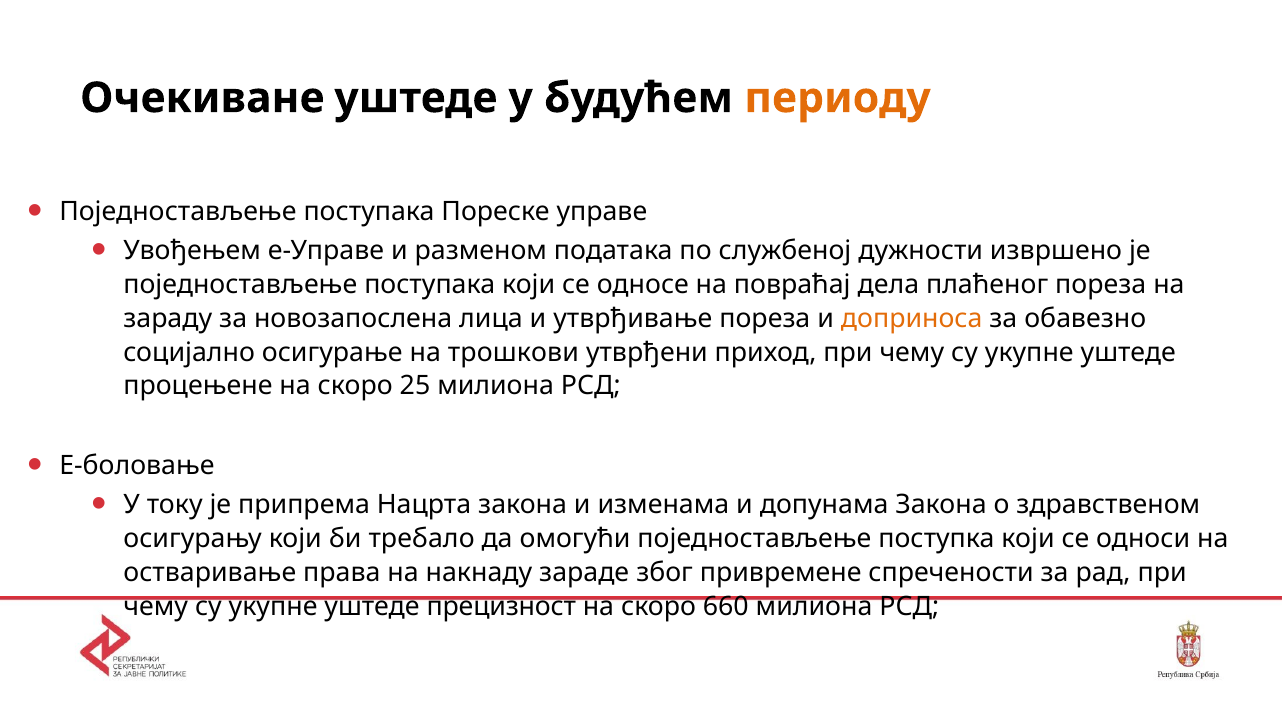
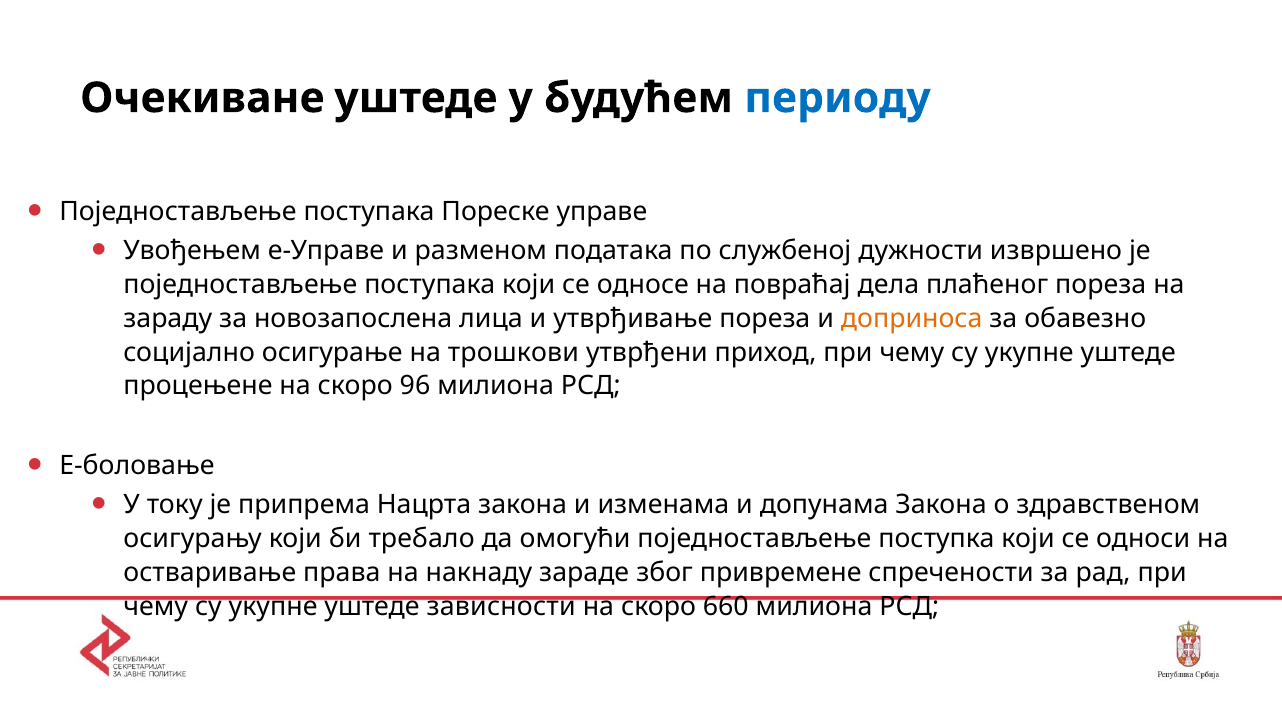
периоду colour: orange -> blue
25: 25 -> 96
прецизност: прецизност -> зависности
